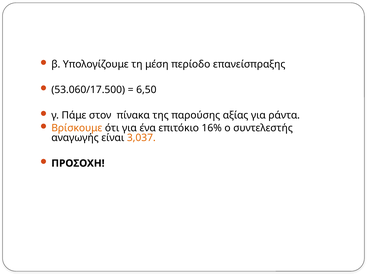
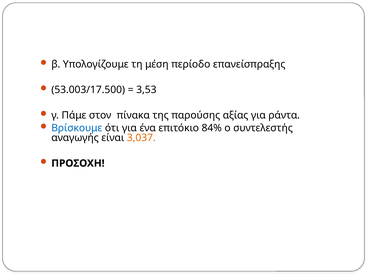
53.060/17.500: 53.060/17.500 -> 53.003/17.500
6,50: 6,50 -> 3,53
Βρίσκουμε colour: orange -> blue
16%: 16% -> 84%
